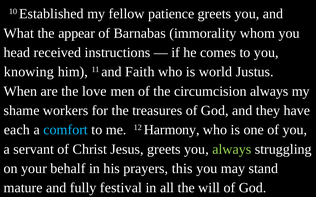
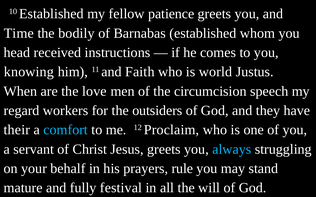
What: What -> Time
appear: appear -> bodily
Barnabas immorality: immorality -> established
circumcision always: always -> speech
shame: shame -> regard
treasures: treasures -> outsiders
each: each -> their
Harmony: Harmony -> Proclaim
always at (232, 150) colour: light green -> light blue
this: this -> rule
